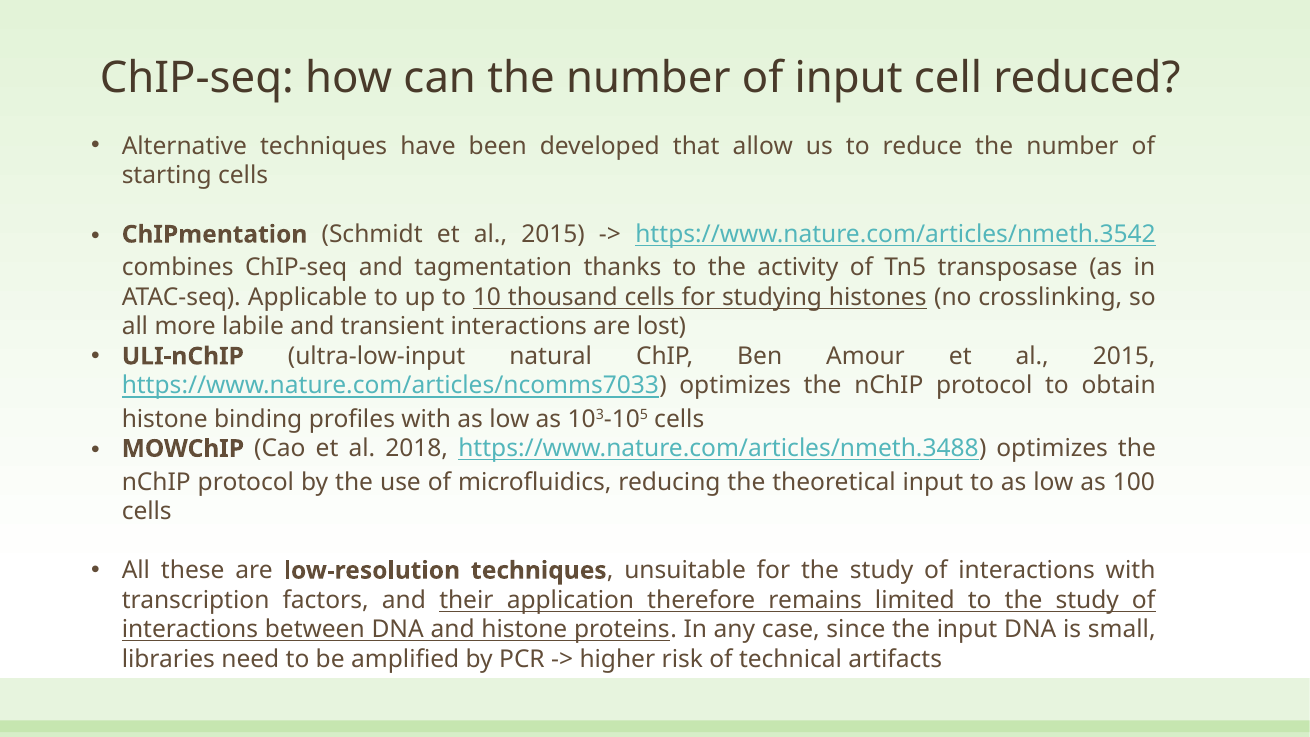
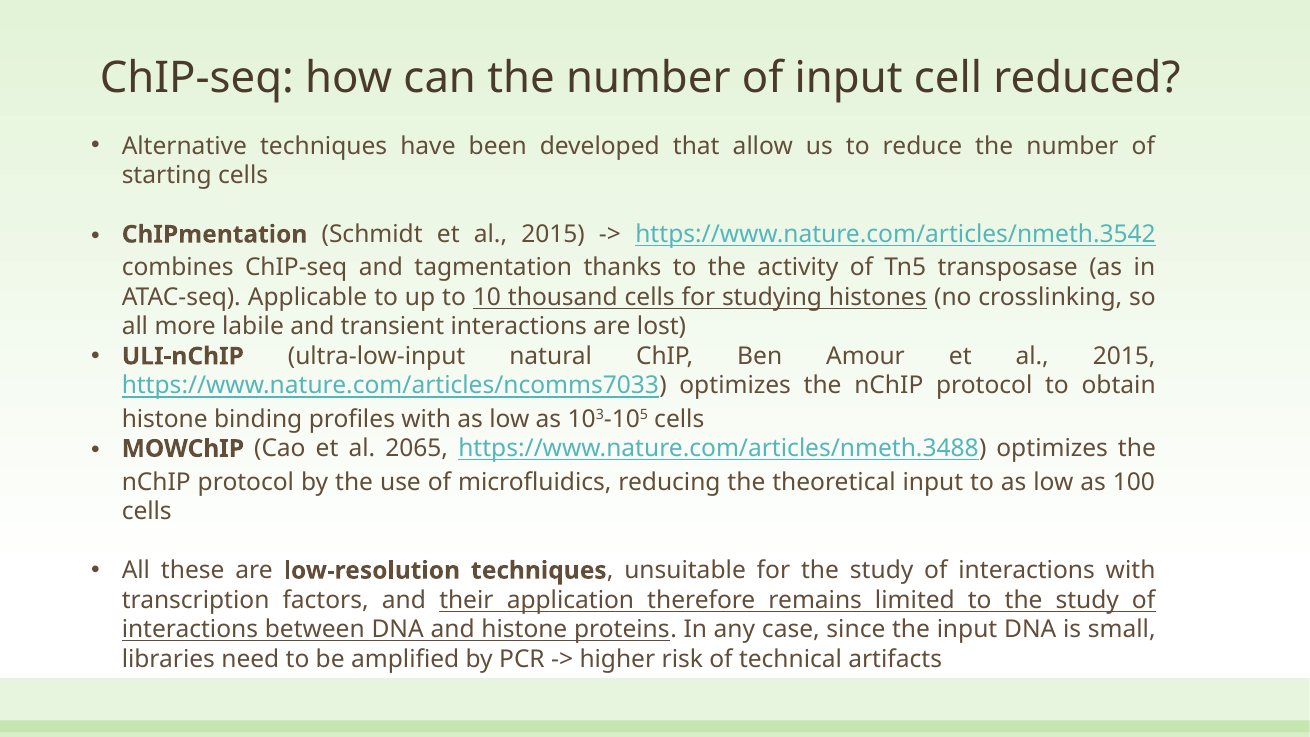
2018: 2018 -> 2065
